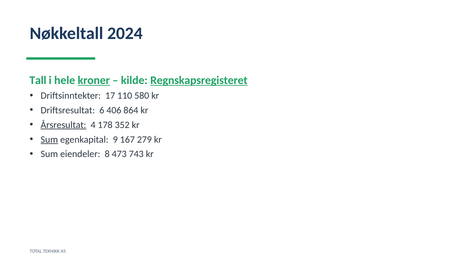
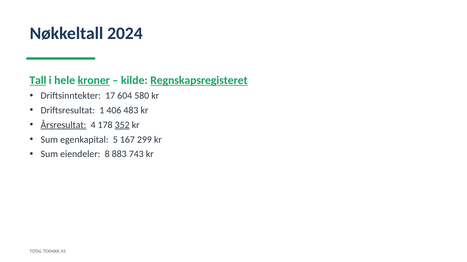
Tall underline: none -> present
110: 110 -> 604
6: 6 -> 1
864: 864 -> 483
352 underline: none -> present
Sum at (49, 140) underline: present -> none
9: 9 -> 5
279: 279 -> 299
473: 473 -> 883
